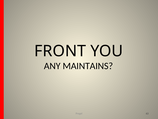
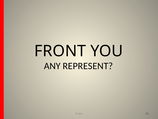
MAINTAINS: MAINTAINS -> REPRESENT
